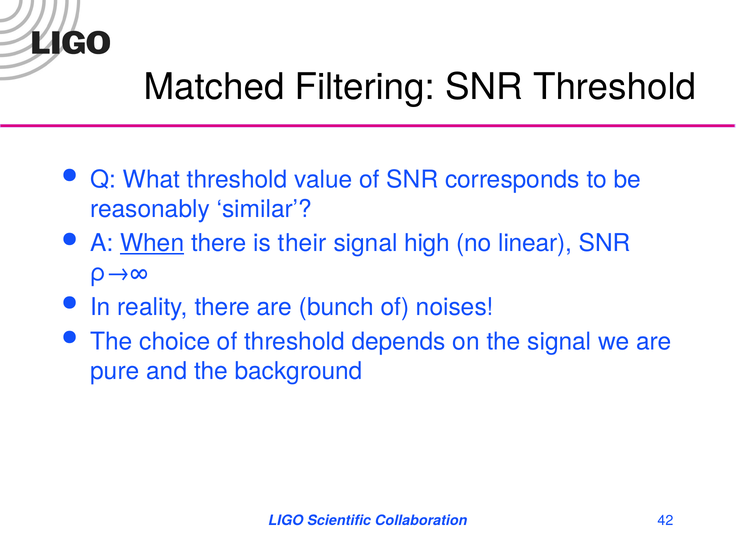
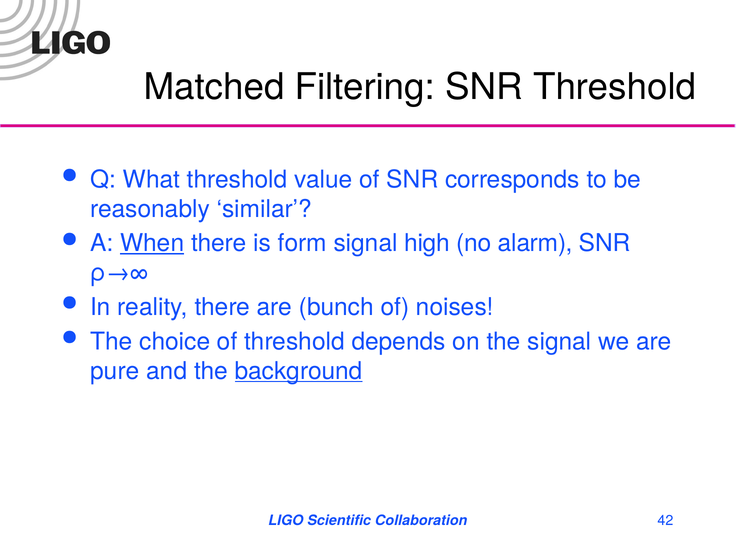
their: their -> form
linear: linear -> alarm
background underline: none -> present
